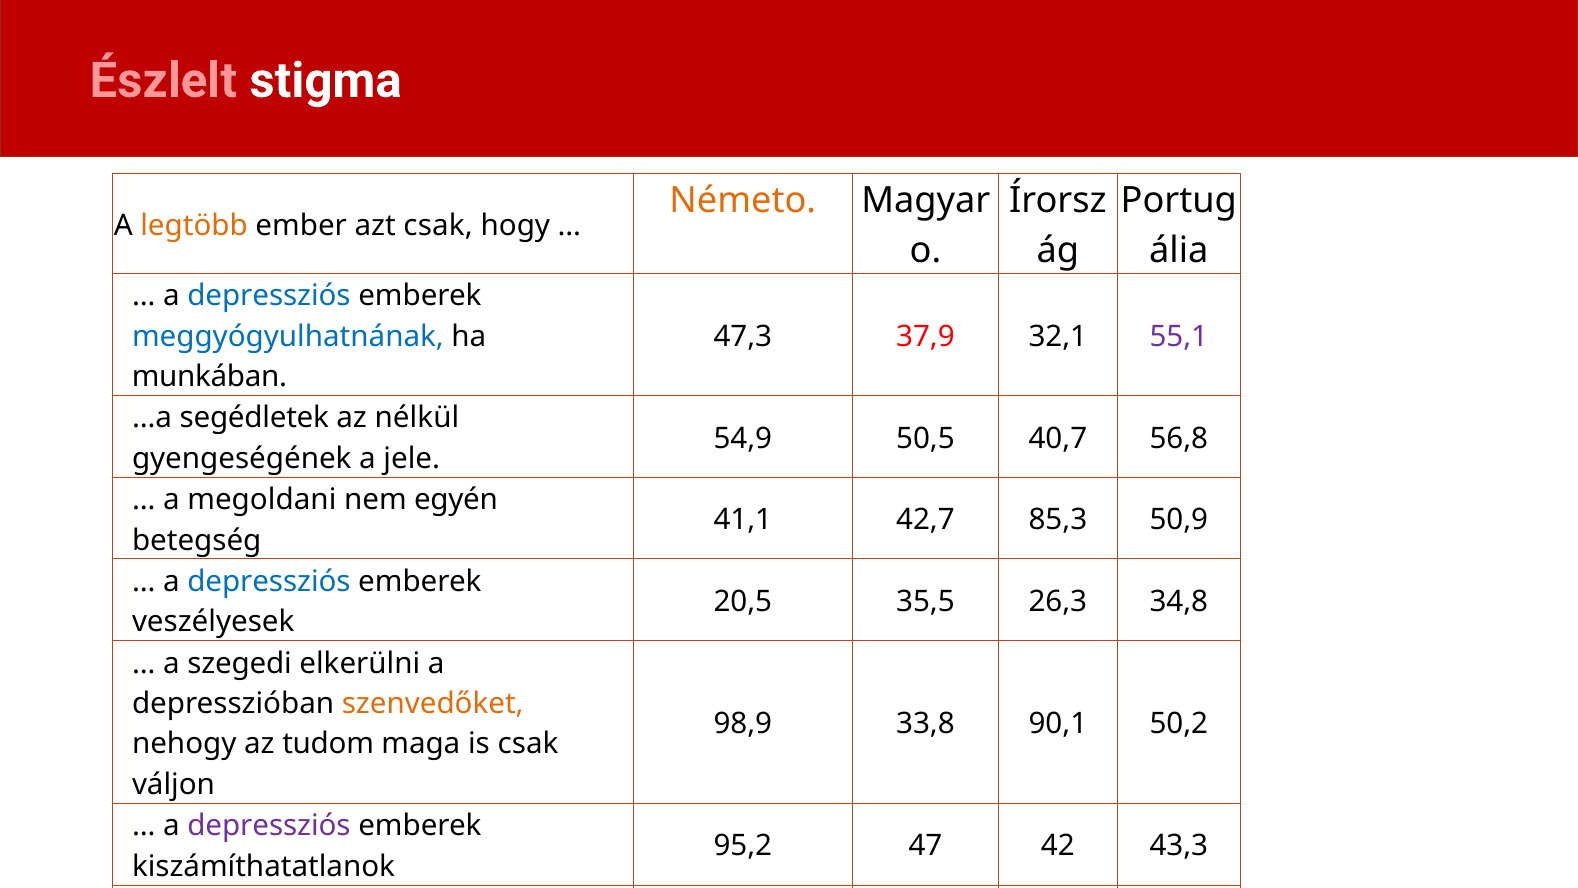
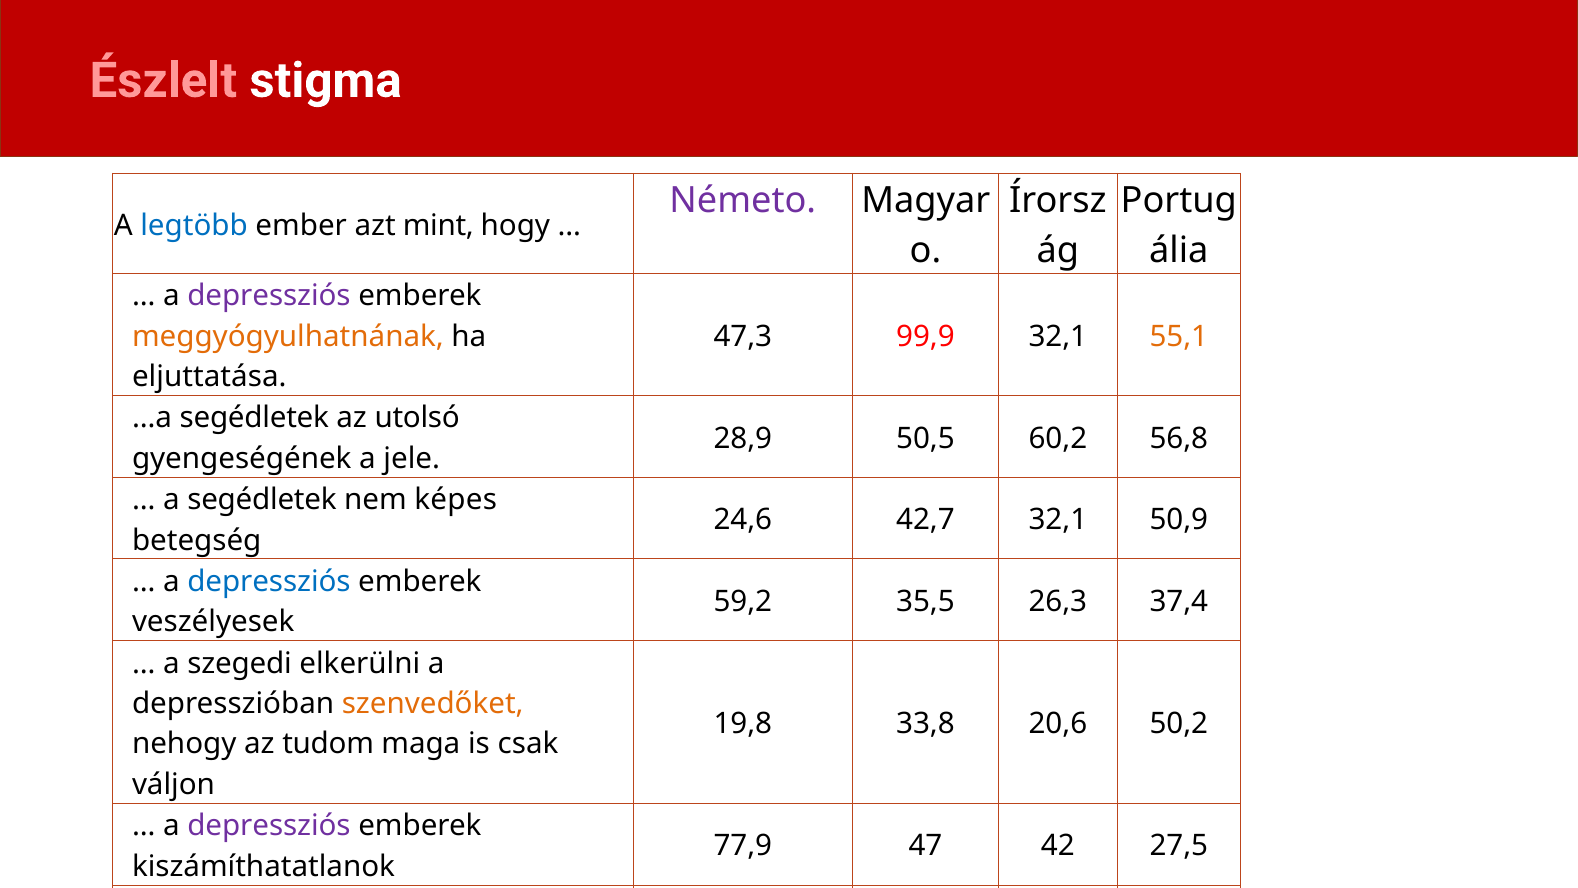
Németo colour: orange -> purple
legtöbb colour: orange -> blue
azt csak: csak -> mint
depressziós at (269, 296) colour: blue -> purple
meggyógyulhatnának colour: blue -> orange
37,9: 37,9 -> 99,9
55,1 colour: purple -> orange
munkában: munkában -> eljuttatása
nélkül: nélkül -> utolsó
54,9: 54,9 -> 28,9
40,7: 40,7 -> 60,2
a megoldani: megoldani -> segédletek
egyén: egyén -> képes
41,1: 41,1 -> 24,6
42,7 85,3: 85,3 -> 32,1
20,5: 20,5 -> 59,2
34,8: 34,8 -> 37,4
98,9: 98,9 -> 19,8
90,1: 90,1 -> 20,6
95,2: 95,2 -> 77,9
43,3: 43,3 -> 27,5
